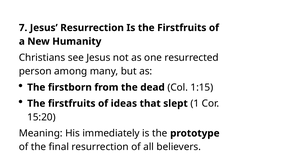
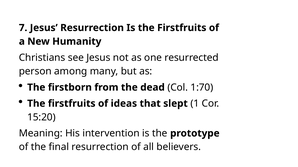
1:15: 1:15 -> 1:70
immediately: immediately -> intervention
